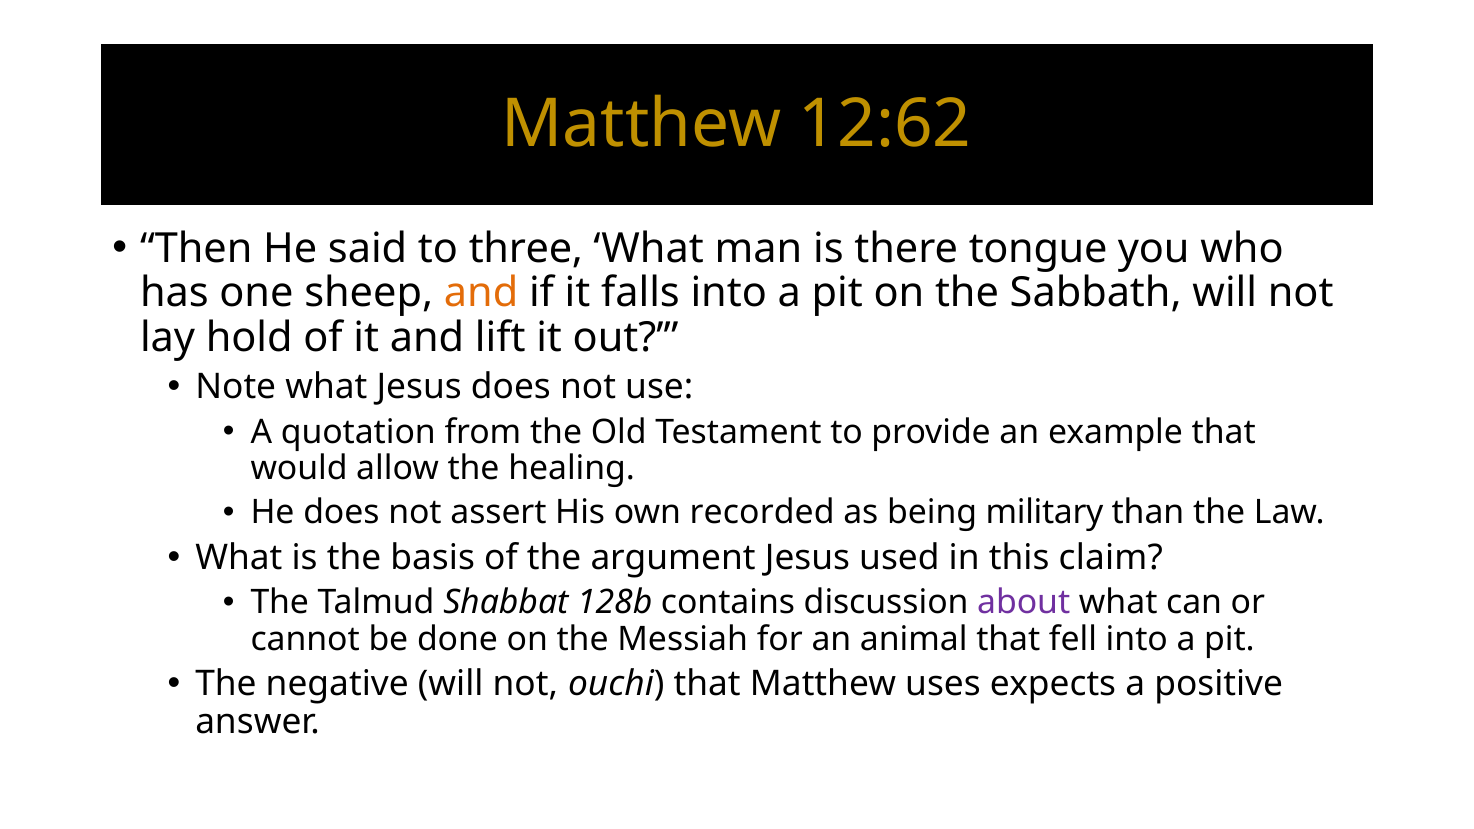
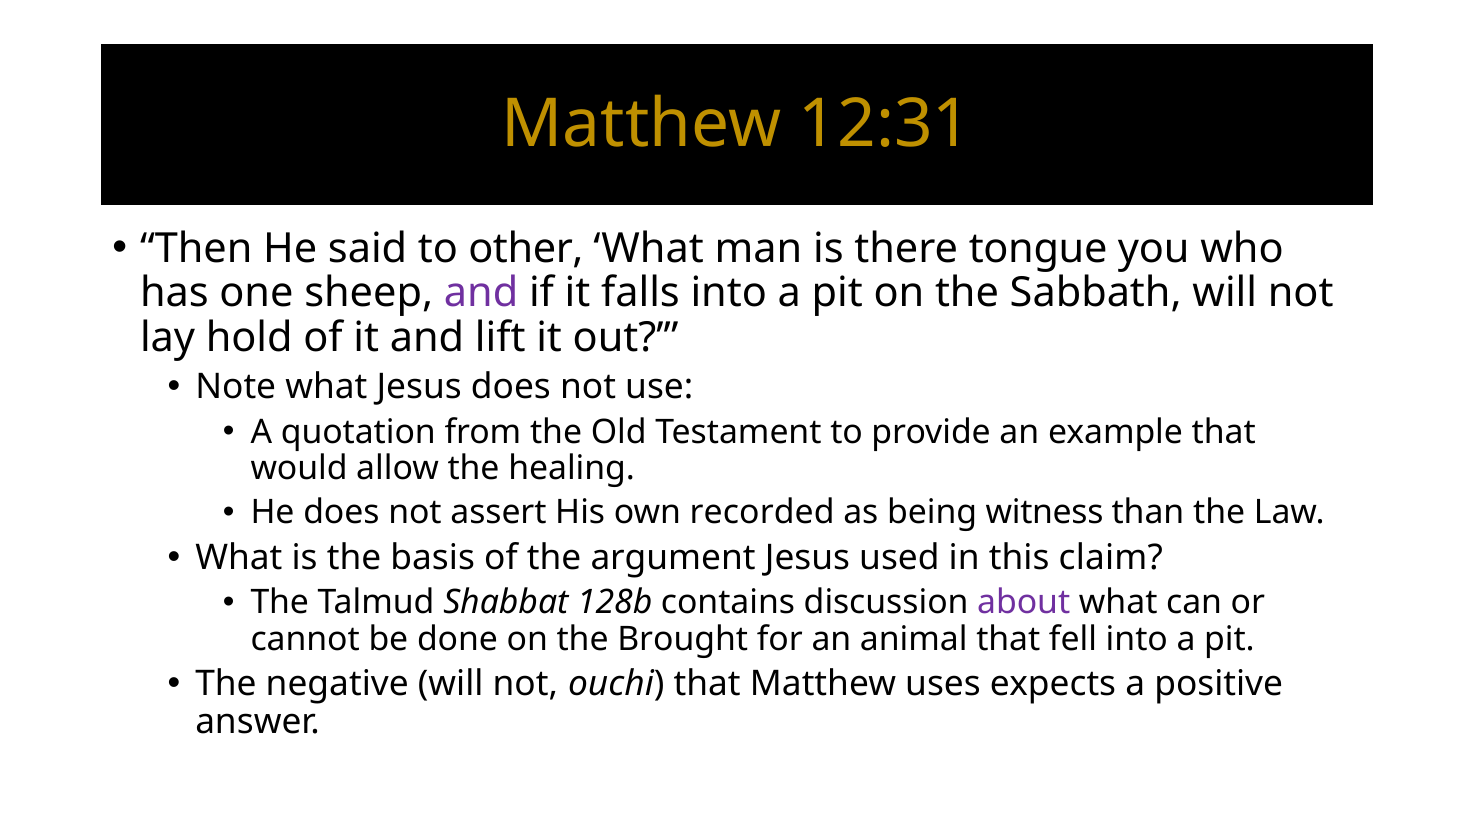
12:62: 12:62 -> 12:31
three: three -> other
and at (481, 293) colour: orange -> purple
military: military -> witness
Messiah: Messiah -> Brought
